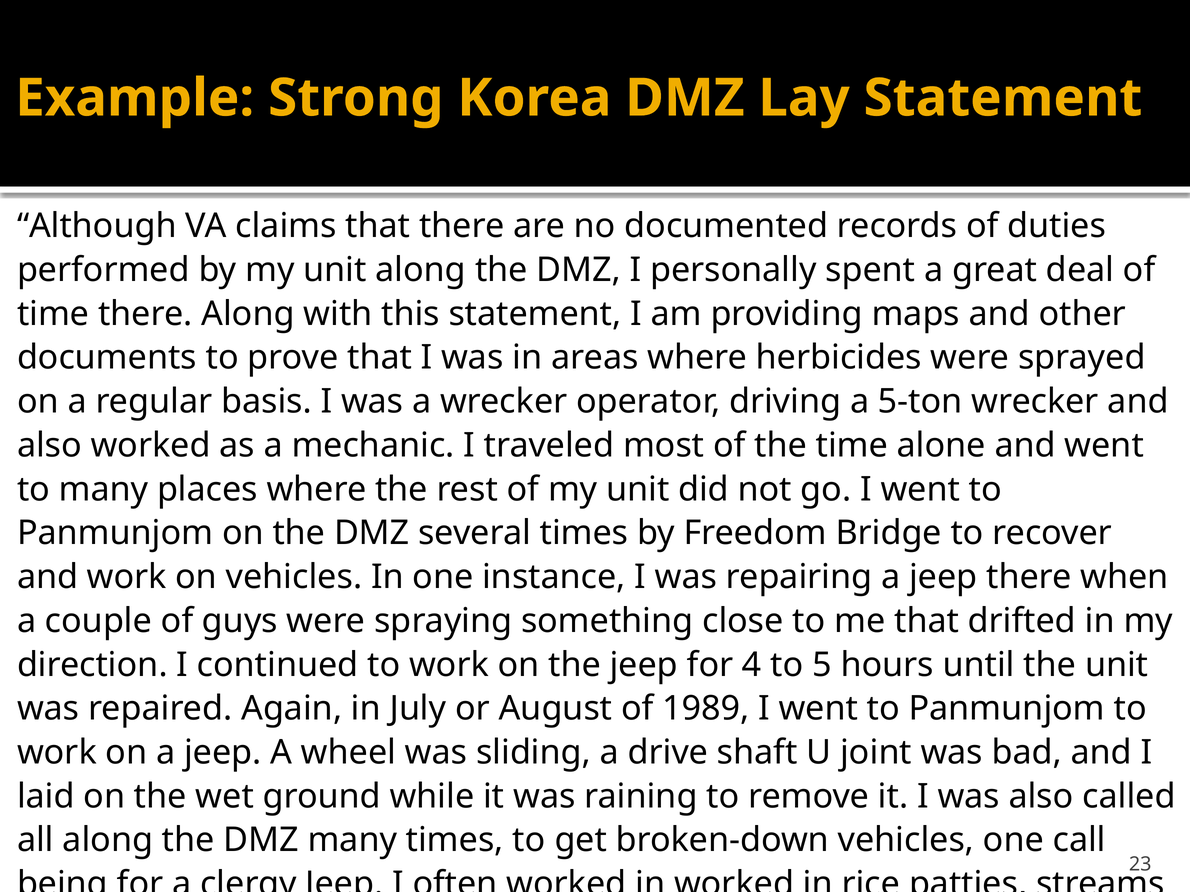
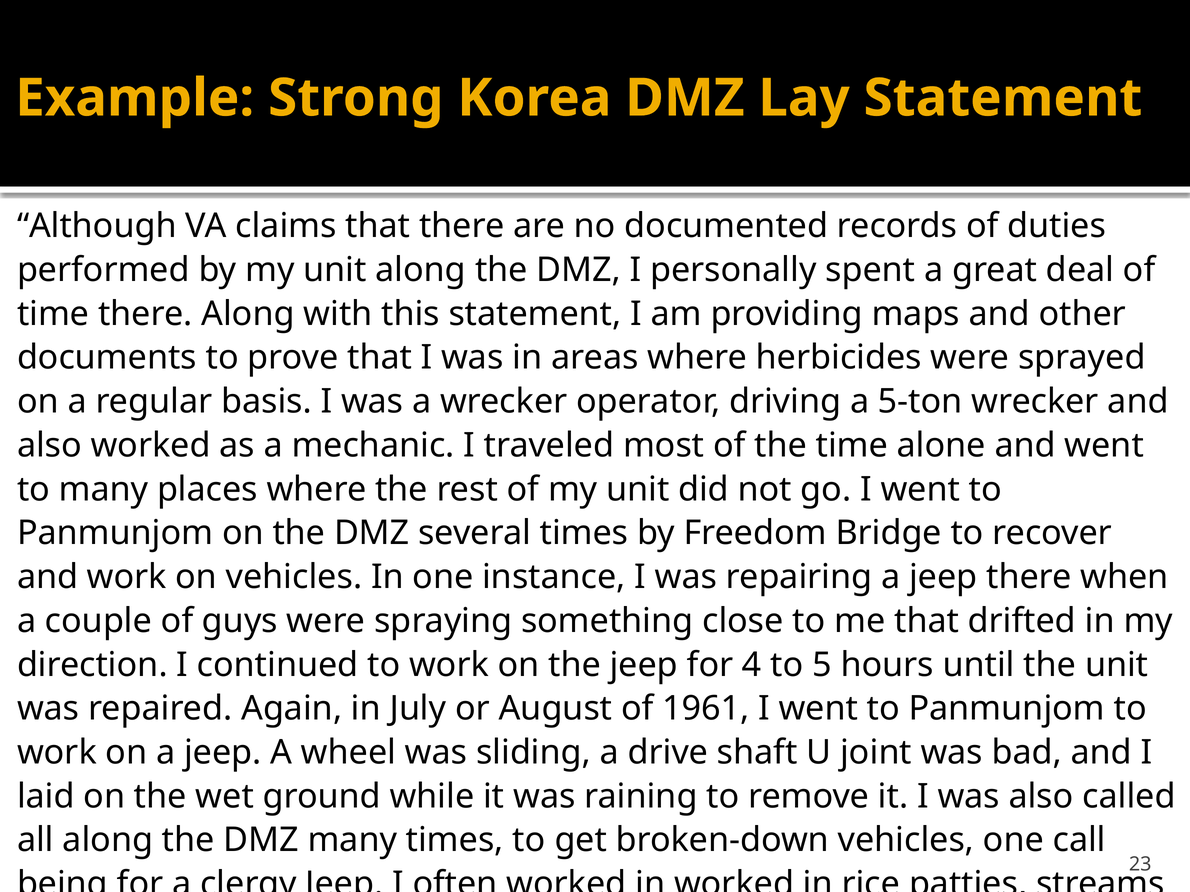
1989: 1989 -> 1961
